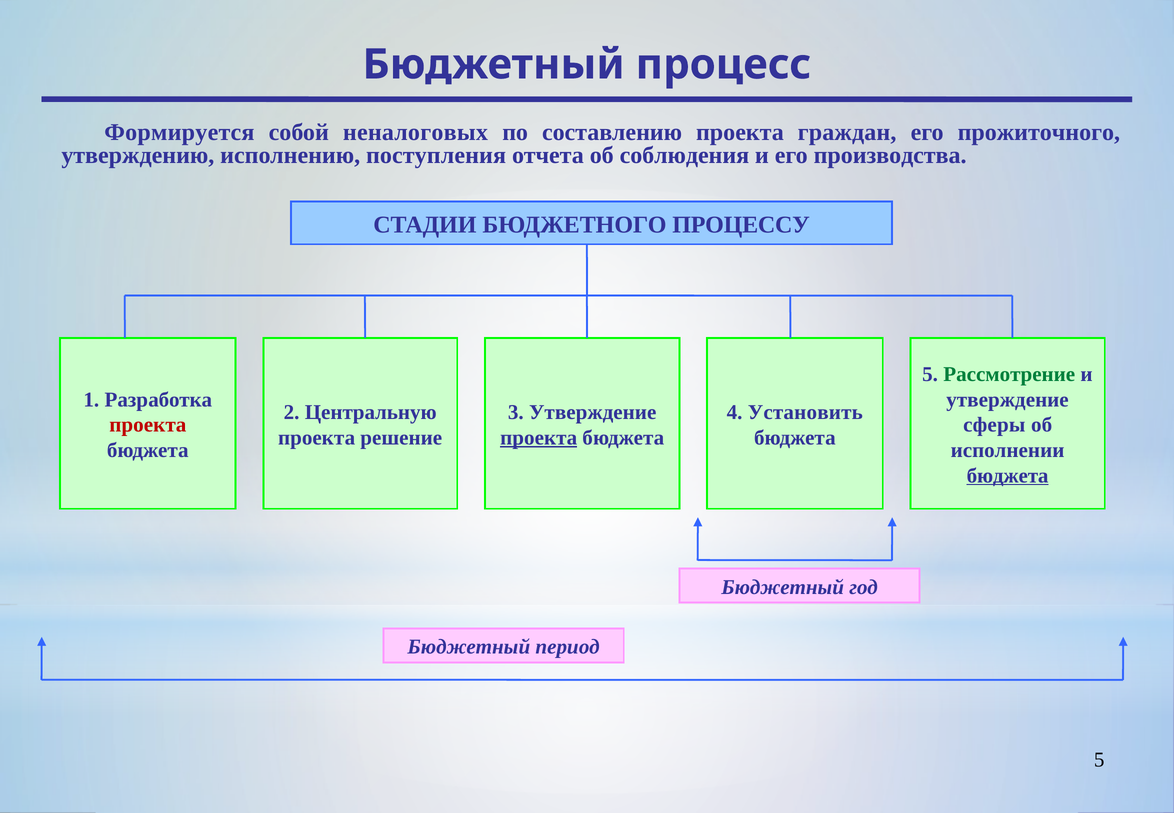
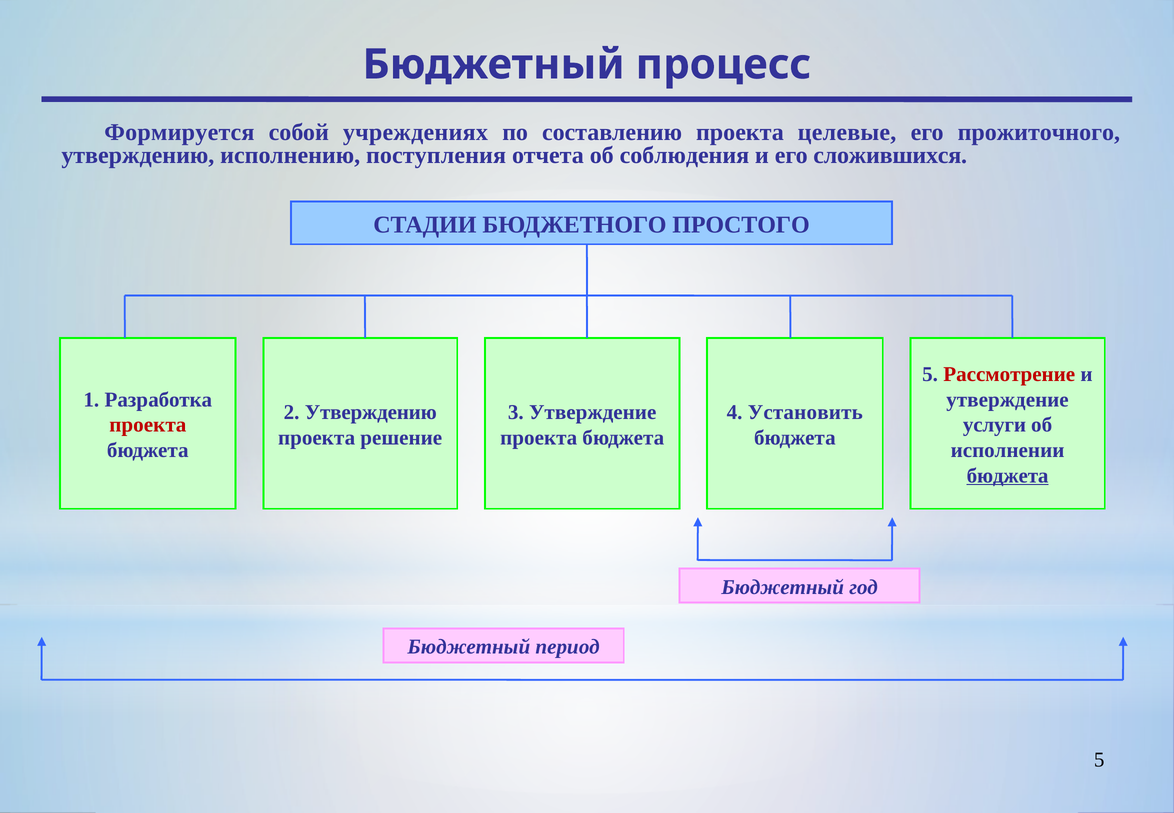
неналоговых: неналоговых -> учреждениях
граждан: граждан -> целевые
производства: производства -> сложившихся
ПРОЦЕССУ: ПРОЦЕССУ -> ПРОСТОГО
Рассмотрение colour: green -> red
2 Центральную: Центральную -> Утверждению
сферы: сферы -> услуги
проекта at (539, 437) underline: present -> none
